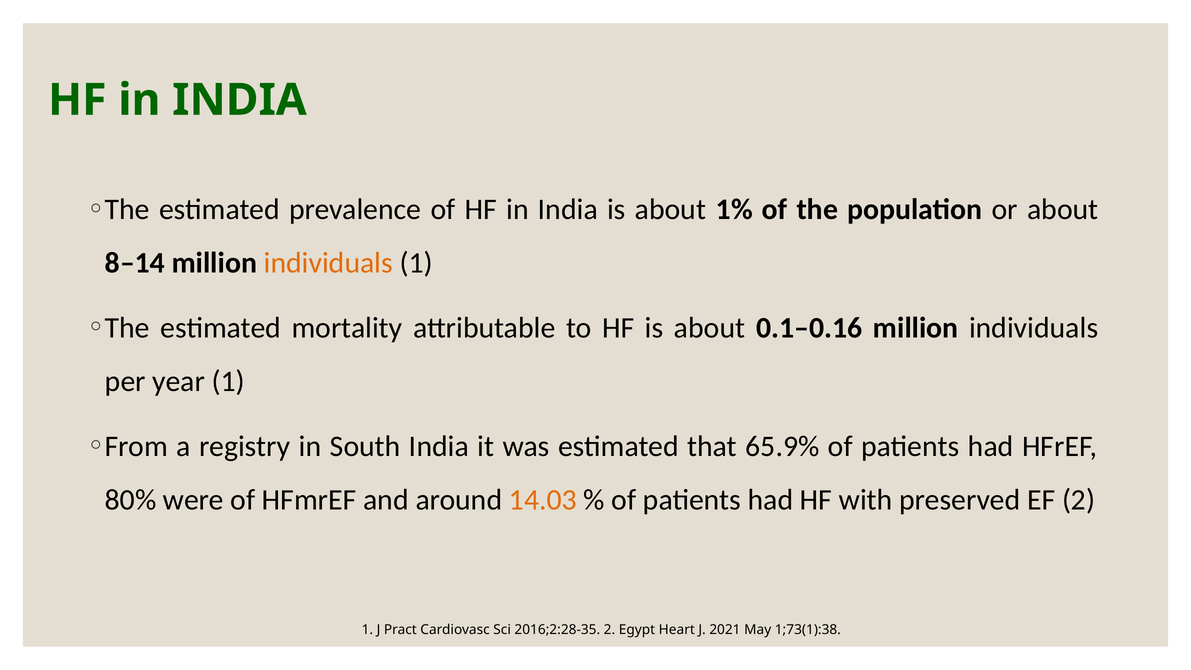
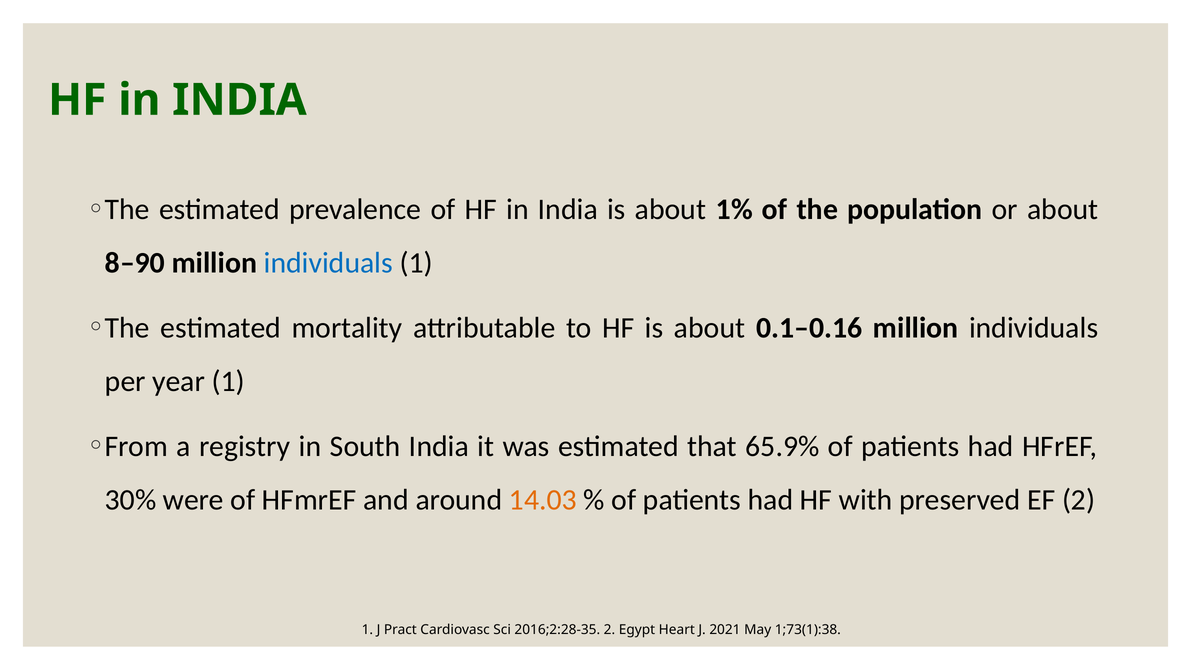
8–14: 8–14 -> 8–90
individuals at (328, 263) colour: orange -> blue
80%: 80% -> 30%
